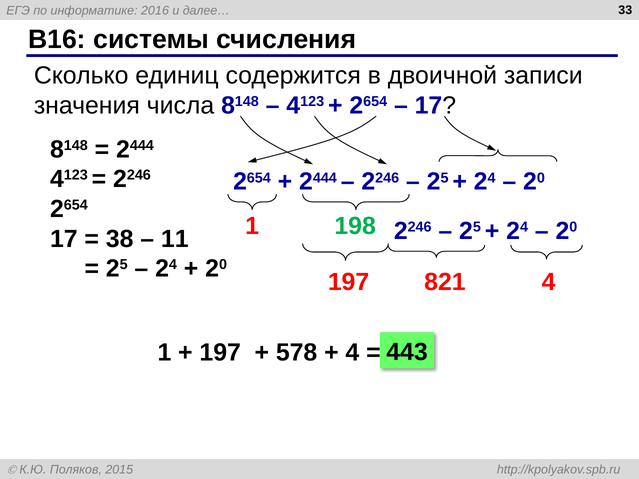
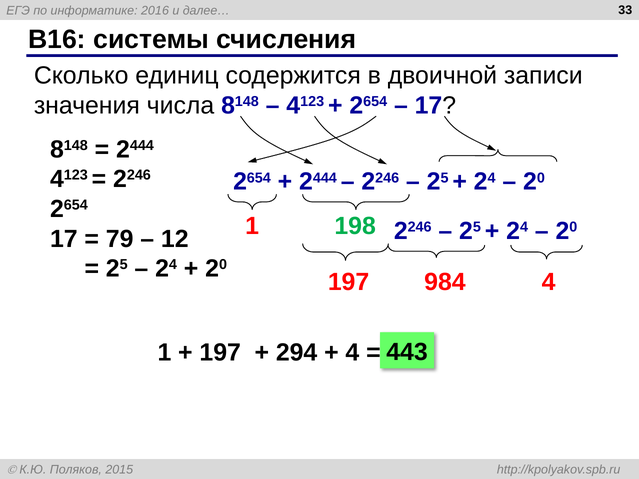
38: 38 -> 79
11: 11 -> 12
821: 821 -> 984
578: 578 -> 294
